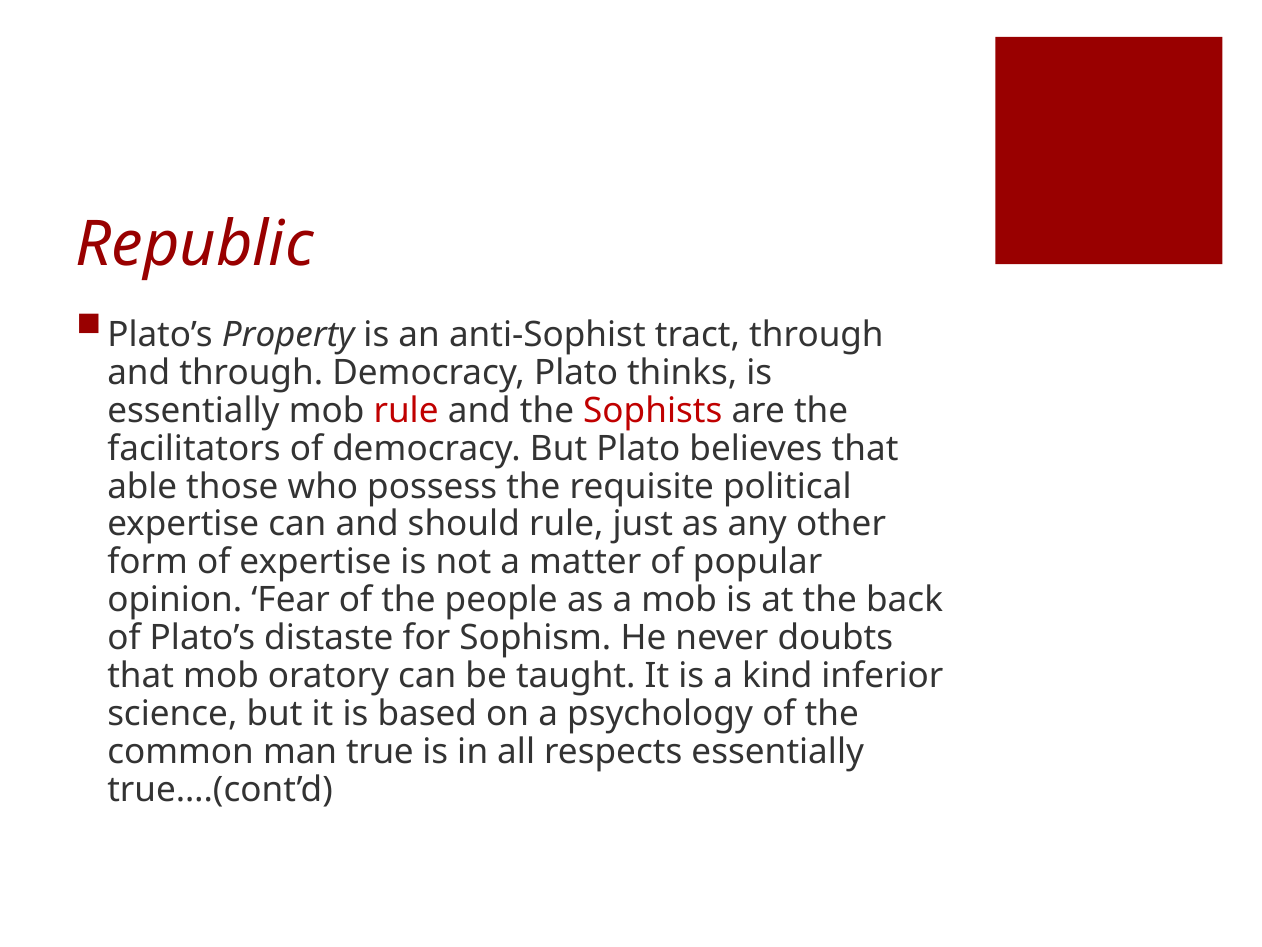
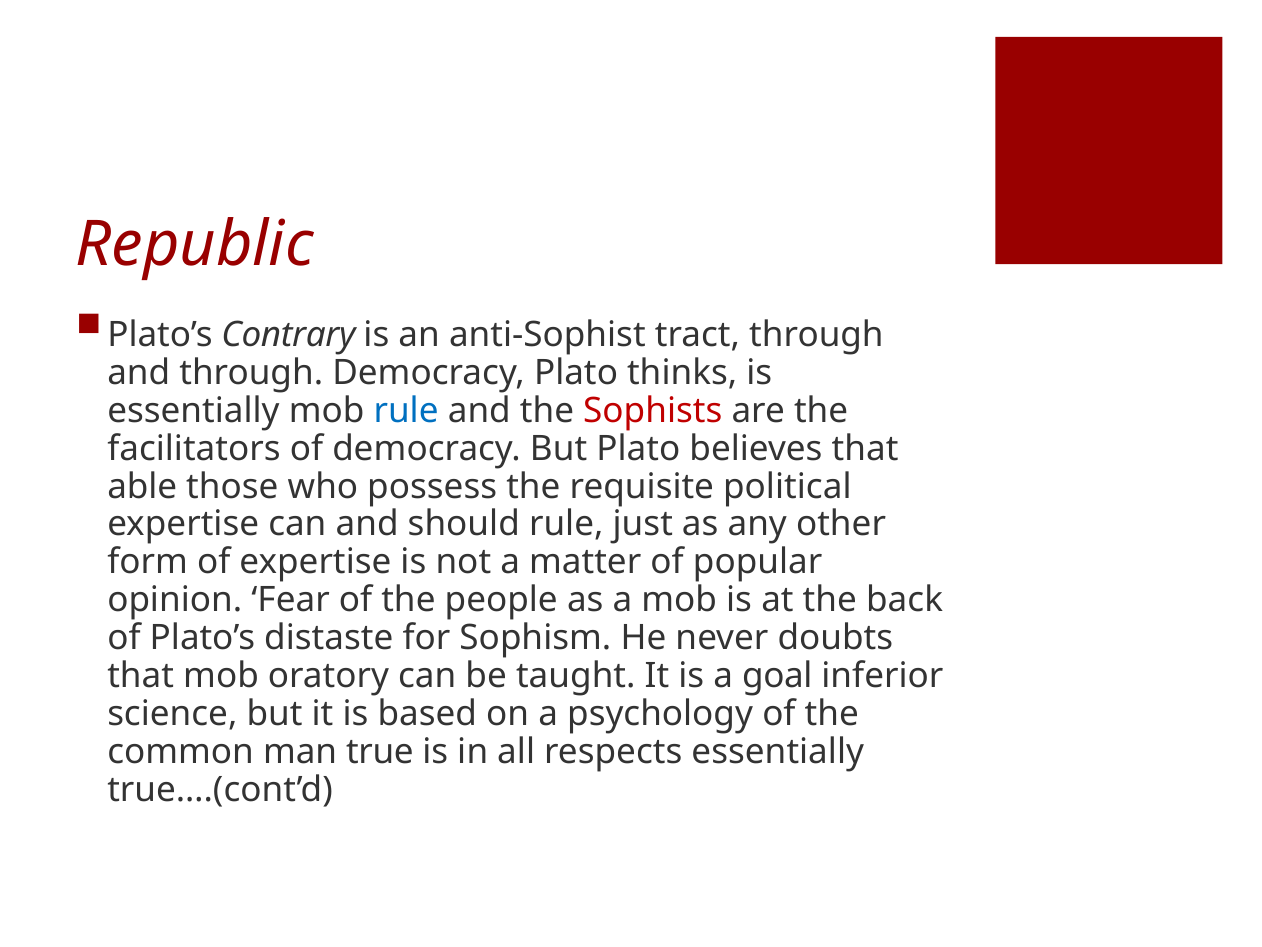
Property: Property -> Contrary
rule at (406, 410) colour: red -> blue
kind: kind -> goal
